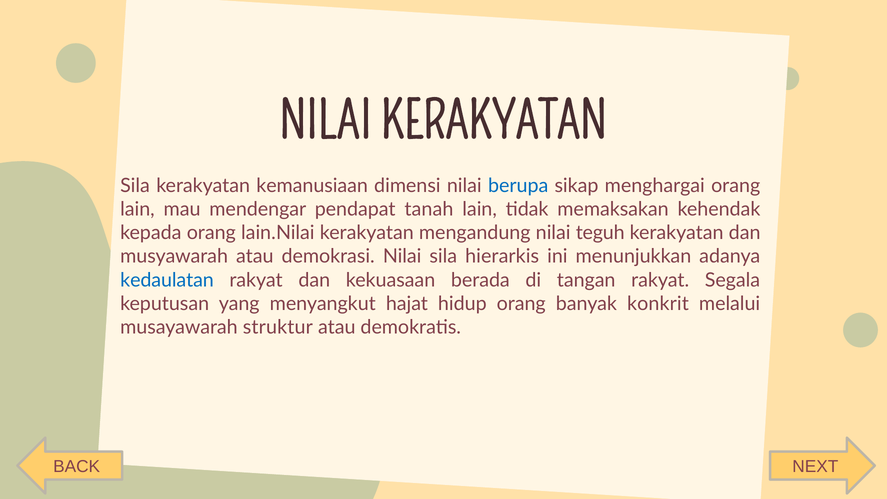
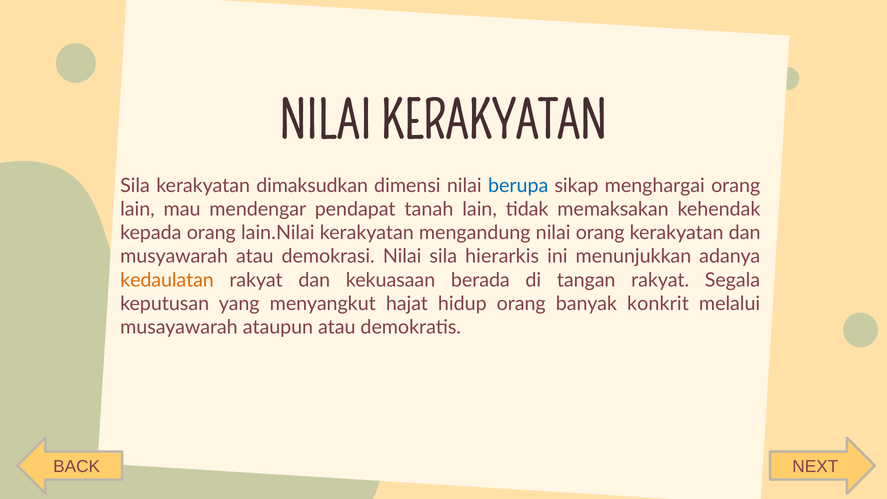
kemanusiaan: kemanusiaan -> dimaksudkan
nilai teguh: teguh -> orang
kedaulatan colour: blue -> orange
struktur: struktur -> ataupun
